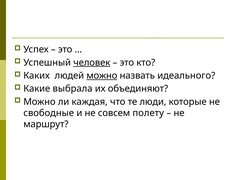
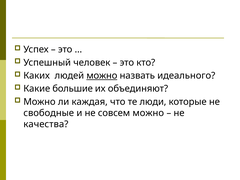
человек underline: present -> none
выбрала: выбрала -> большие
совсем полету: полету -> можно
маршрут: маршрут -> качества
